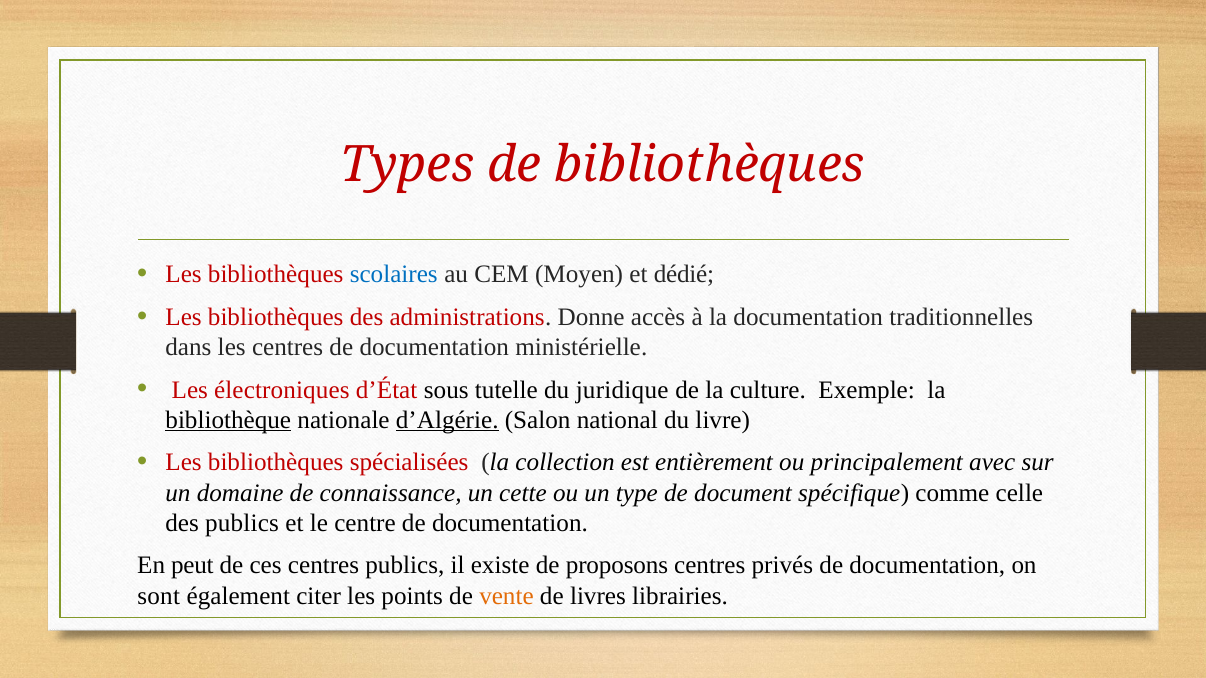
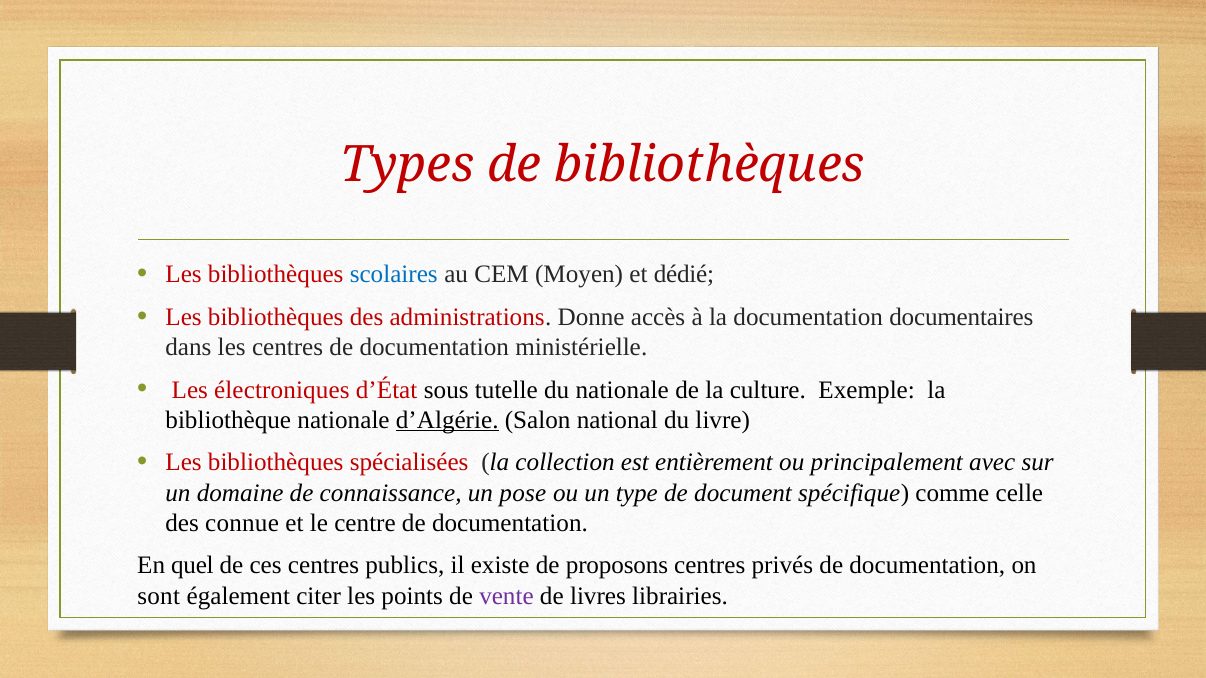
traditionnelles: traditionnelles -> documentaires
du juridique: juridique -> nationale
bibliothèque underline: present -> none
cette: cette -> pose
des publics: publics -> connue
peut: peut -> quel
vente colour: orange -> purple
